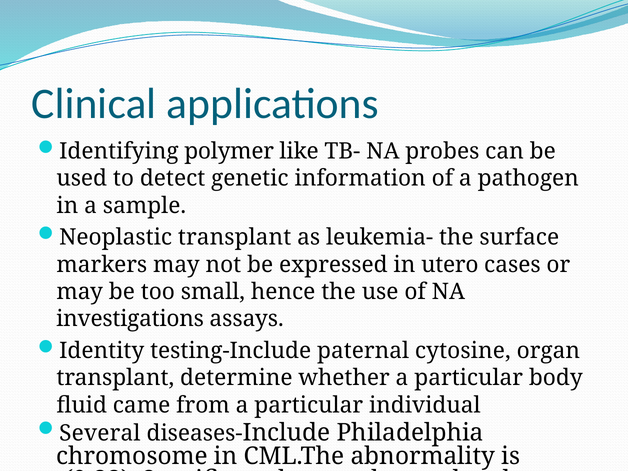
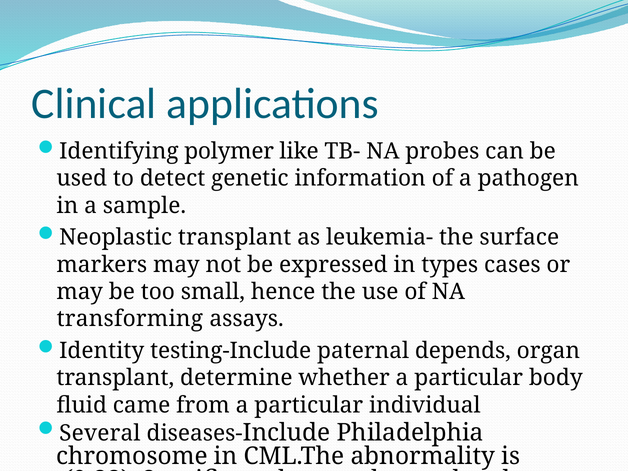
utero: utero -> types
investigations: investigations -> transforming
cytosine: cytosine -> depends
